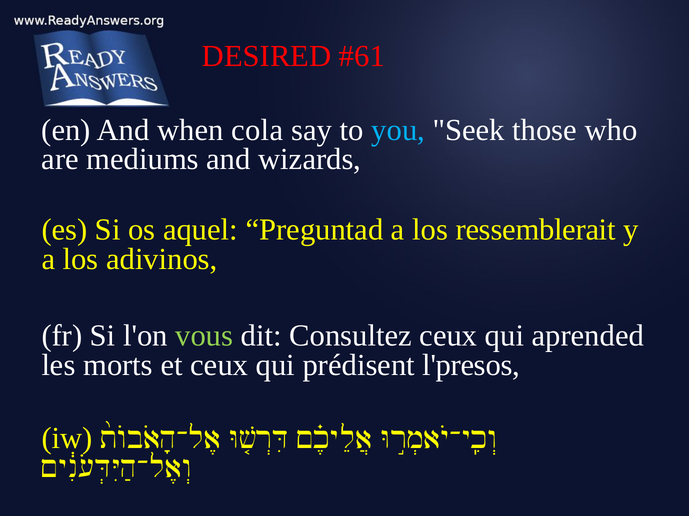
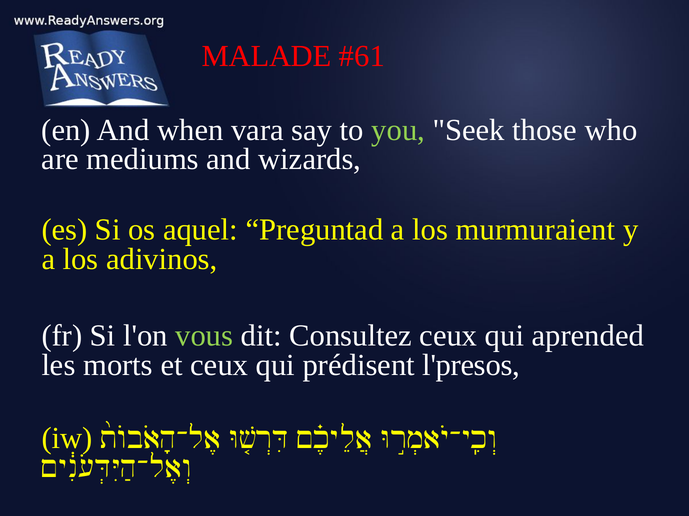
DESIRED: DESIRED -> MALADE
cola: cola -> vara
you colour: light blue -> light green
ressemblerait: ressemblerait -> murmuraient
